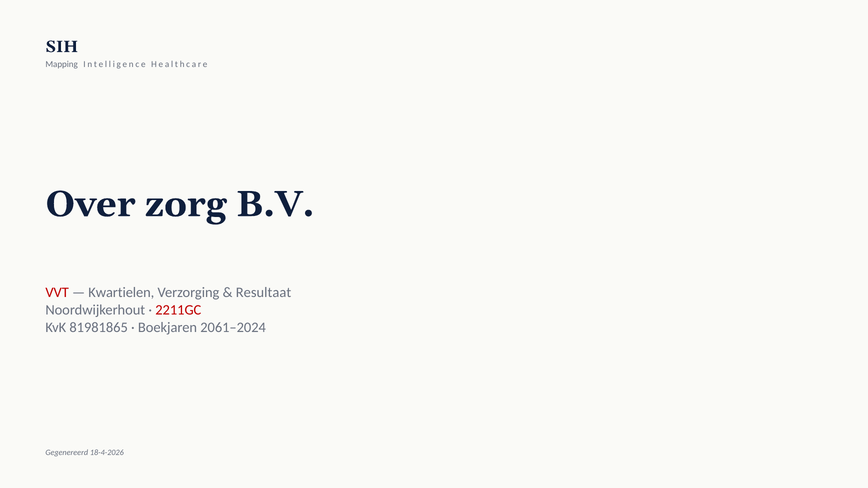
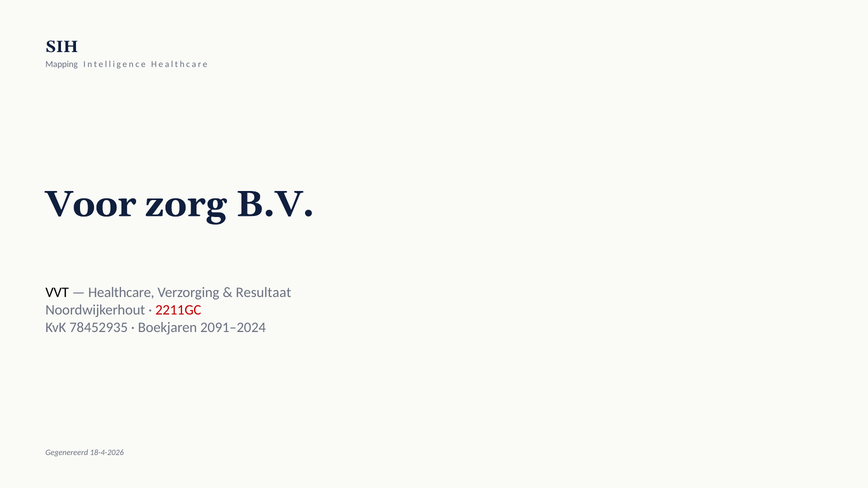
Over: Over -> Voor
VVT colour: red -> black
Kwartielen at (121, 293): Kwartielen -> Healthcare
81981865: 81981865 -> 78452935
2061–2024: 2061–2024 -> 2091–2024
